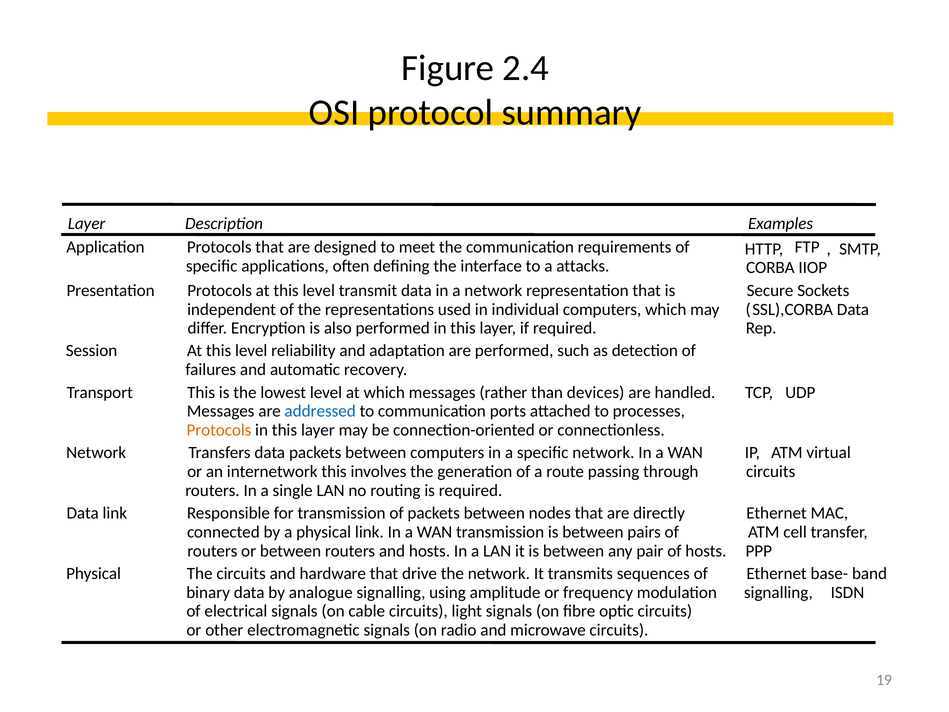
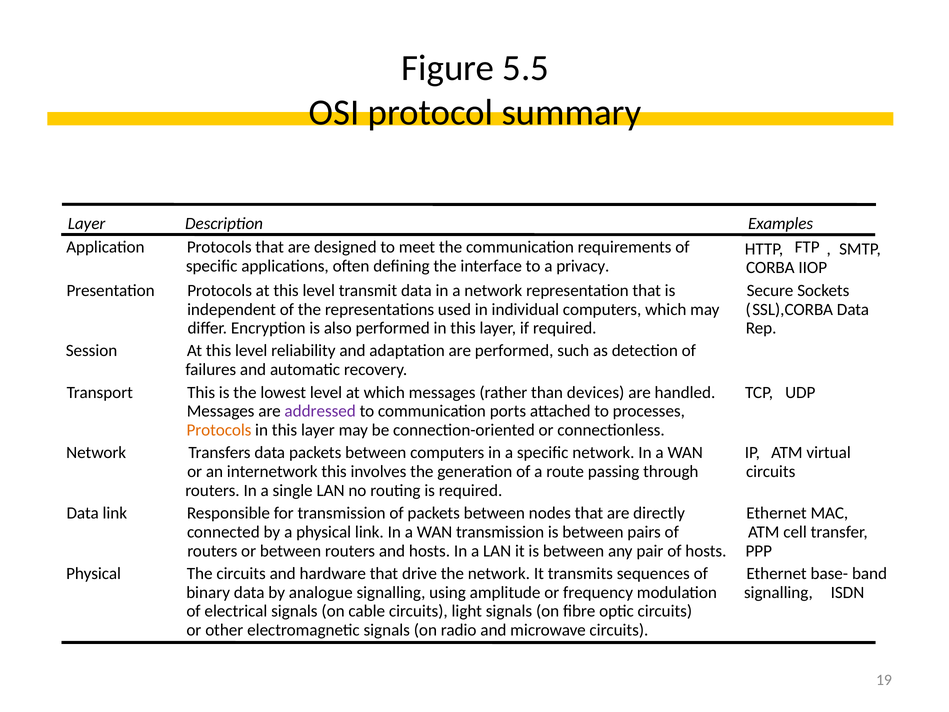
2.4: 2.4 -> 5.5
attacks: attacks -> privacy
addressed colour: blue -> purple
